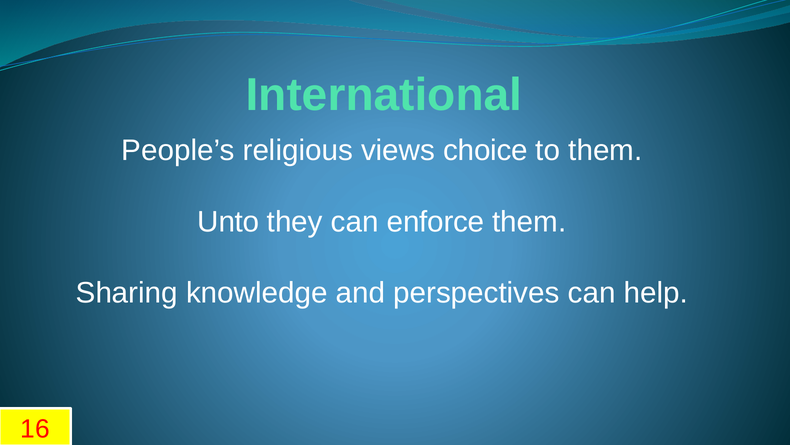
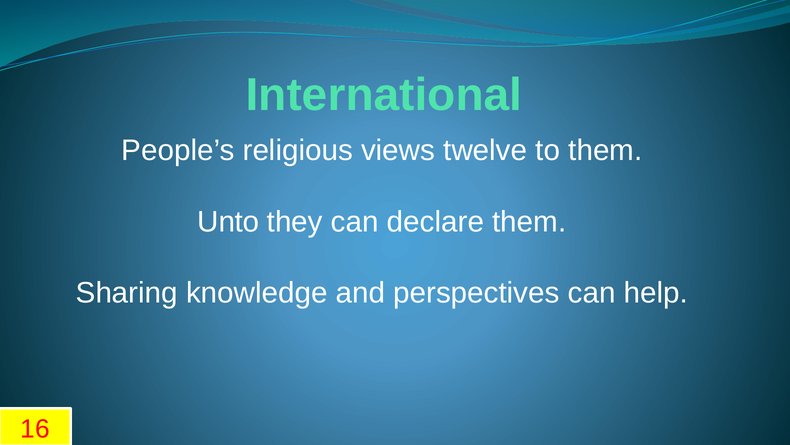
choice: choice -> twelve
enforce: enforce -> declare
